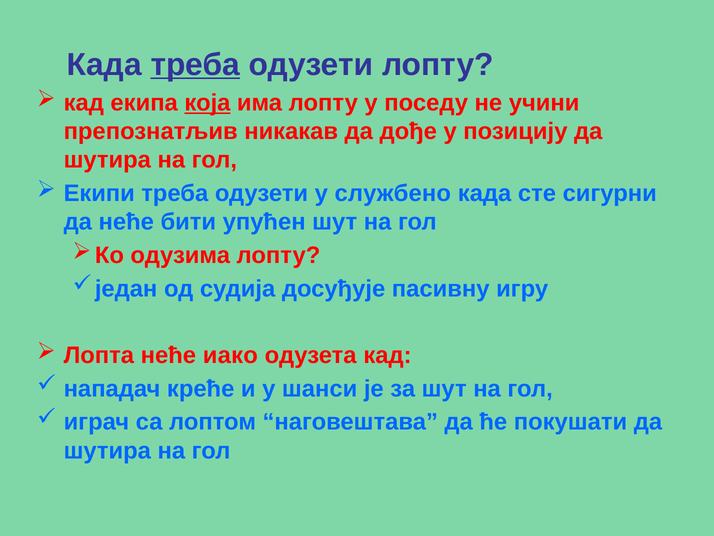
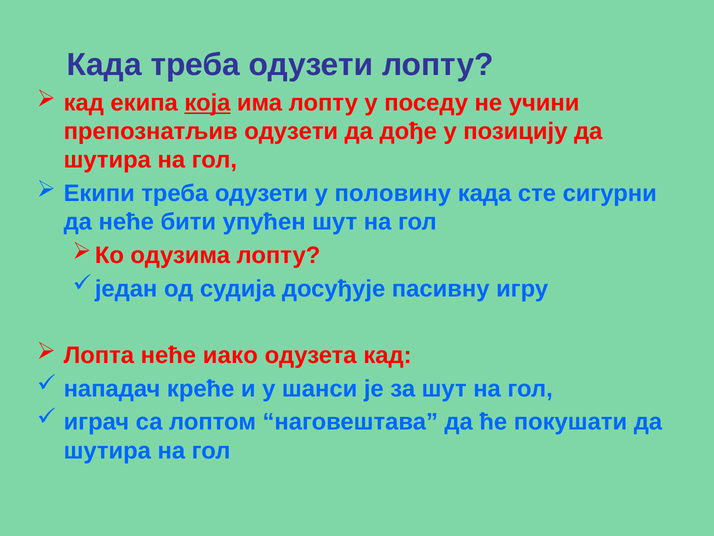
треба at (195, 64) underline: present -> none
препознатљив никакав: никакав -> одузети
службено: службено -> половину
